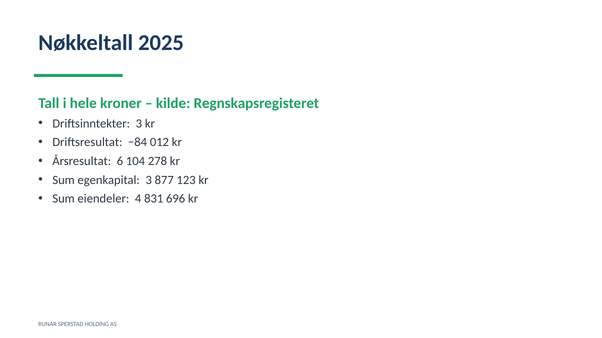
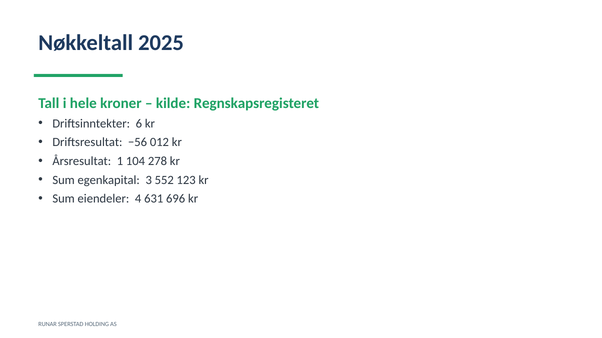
Driftsinntekter 3: 3 -> 6
−84: −84 -> −56
6: 6 -> 1
877: 877 -> 552
831: 831 -> 631
